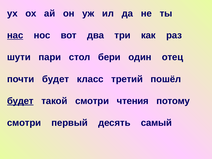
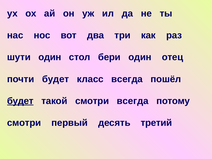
нас underline: present -> none
шути пари: пари -> один
класс третий: третий -> всегда
смотри чтения: чтения -> всегда
самый: самый -> третий
